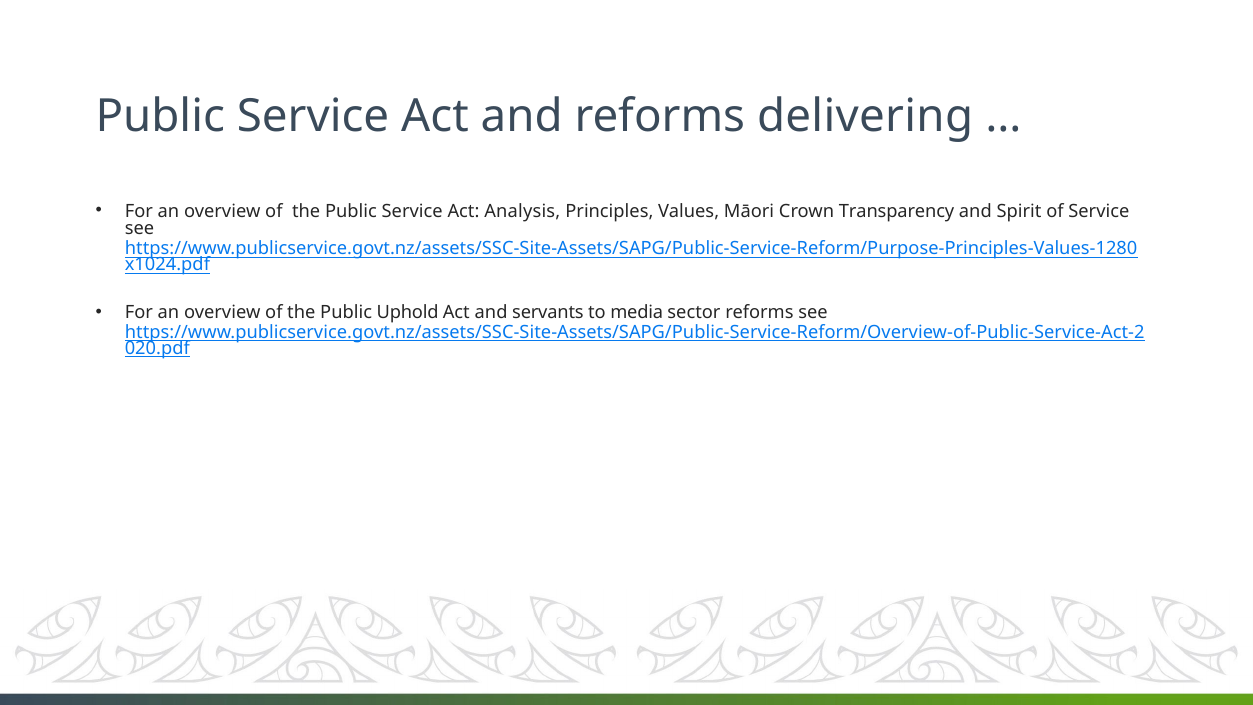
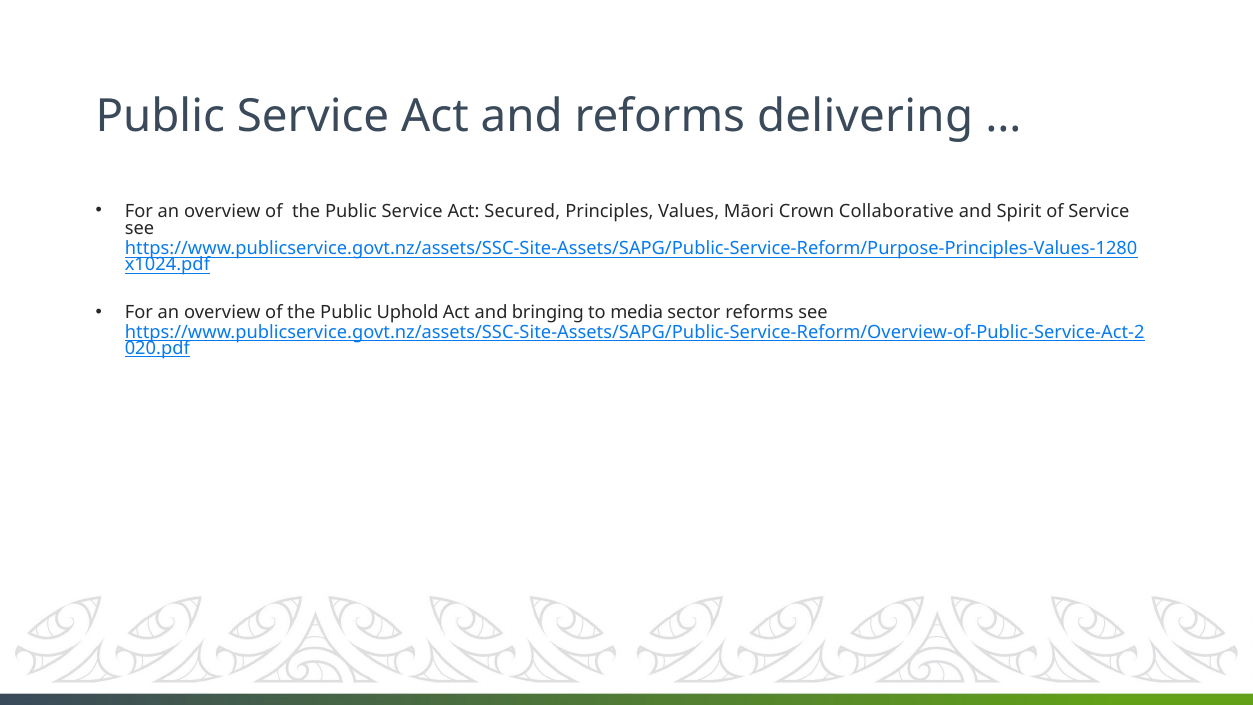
Analysis: Analysis -> Secured
Transparency: Transparency -> Collaborative
servants: servants -> bringing
